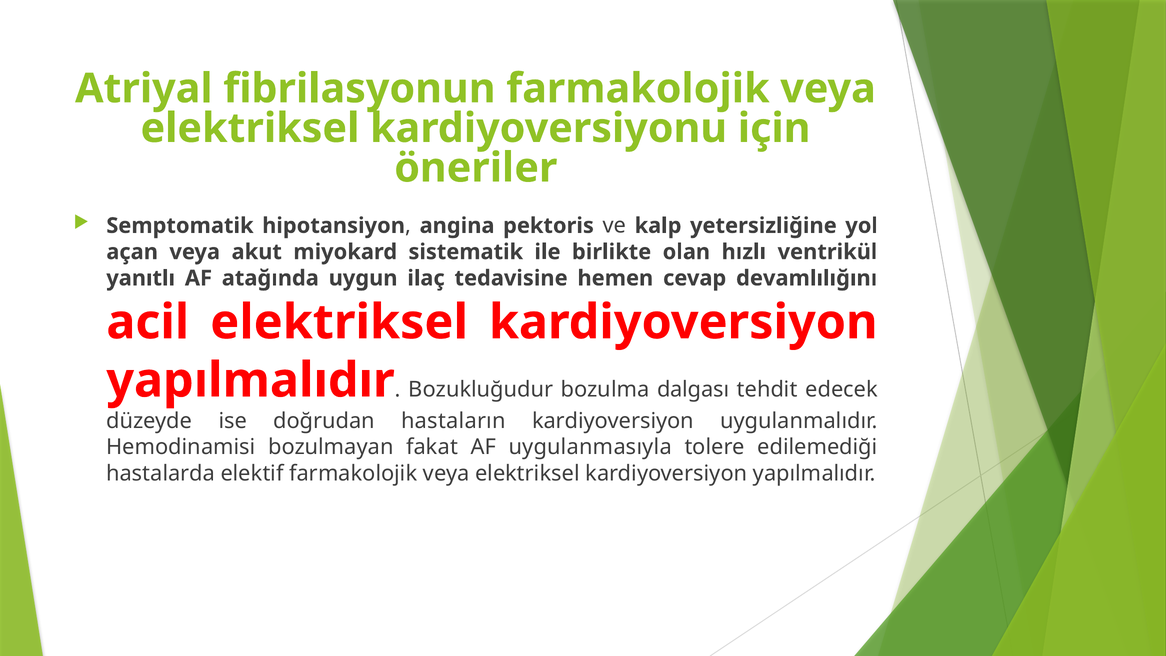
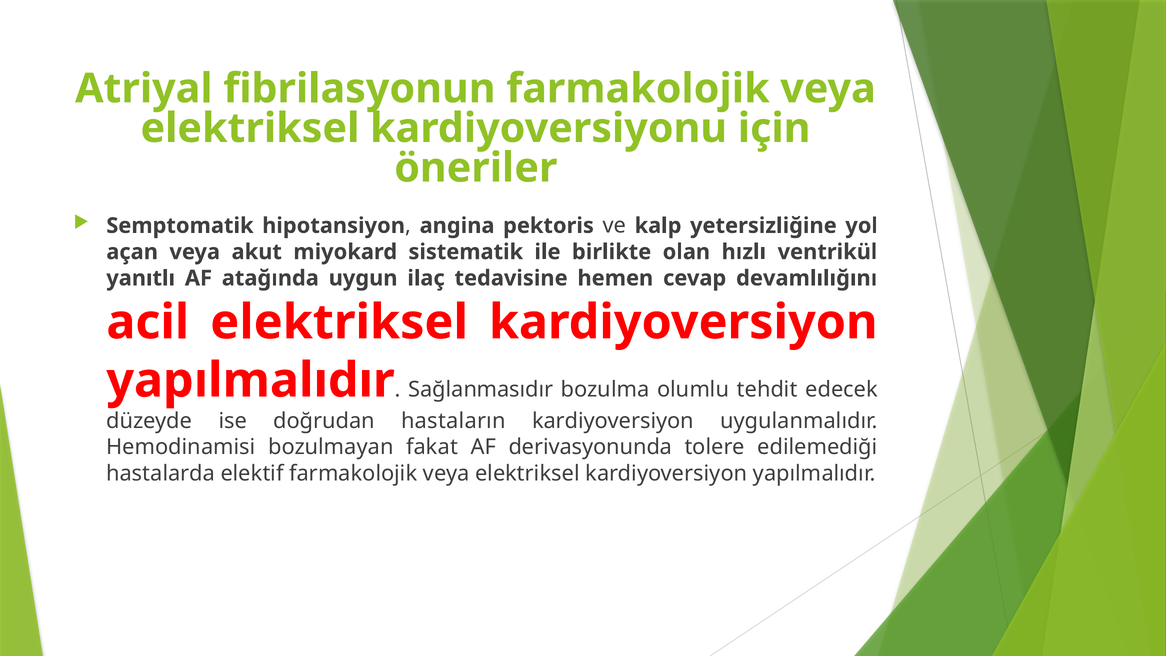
Bozukluğudur: Bozukluğudur -> Sağlanmasıdır
dalgası: dalgası -> olumlu
uygulanmasıyla: uygulanmasıyla -> derivasyonunda
